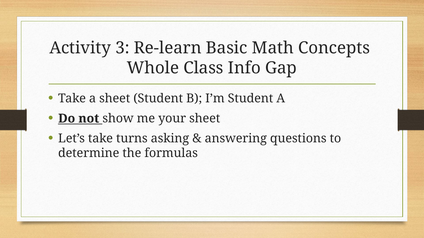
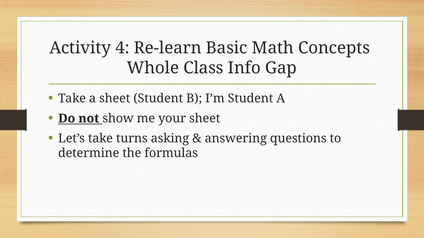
3: 3 -> 4
